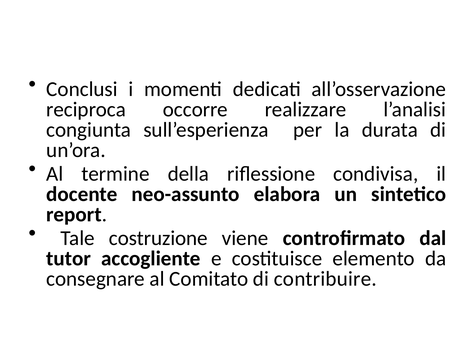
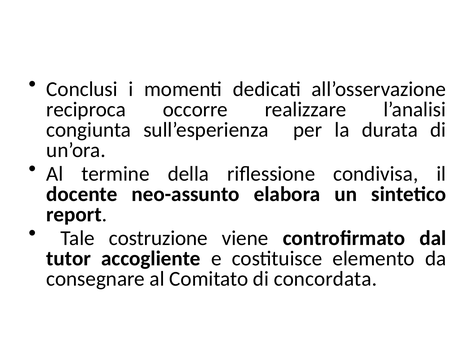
contribuire: contribuire -> concordata
